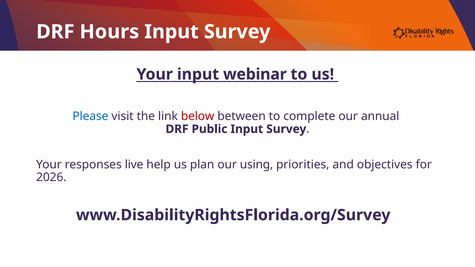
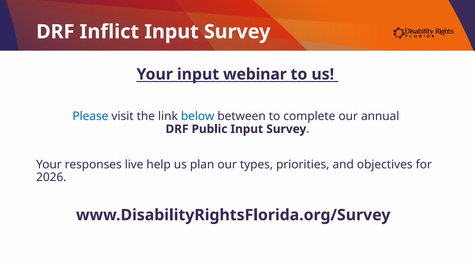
Hours: Hours -> Inflict
below colour: red -> blue
using: using -> types
